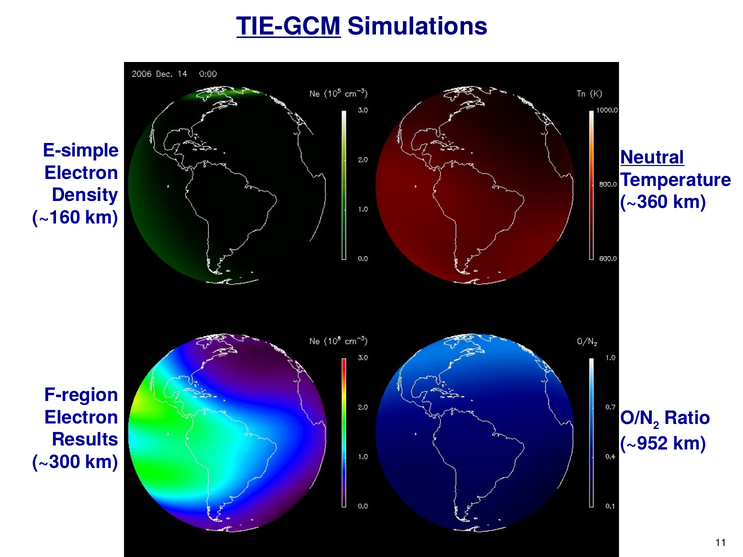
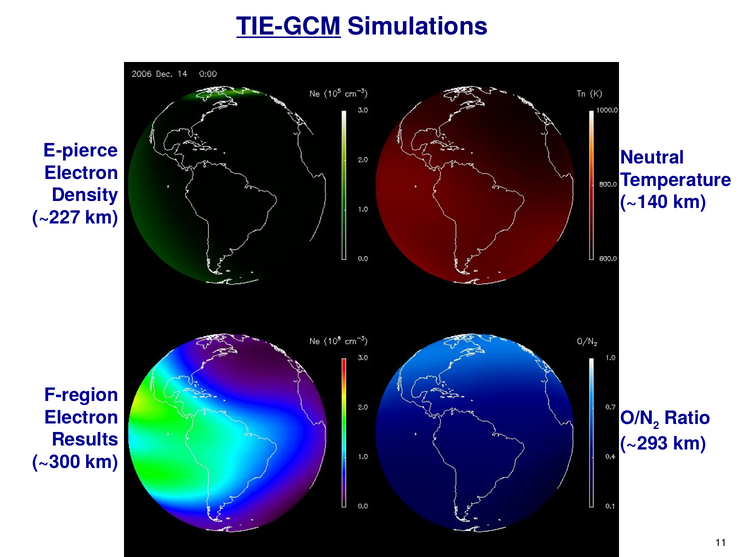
E-simple: E-simple -> E-pierce
Neutral underline: present -> none
~360: ~360 -> ~140
~160: ~160 -> ~227
~952: ~952 -> ~293
